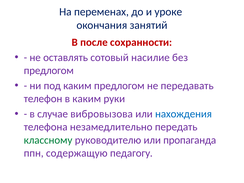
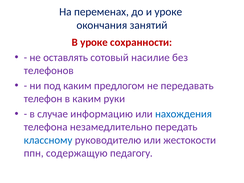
В после: после -> уроке
предлогом at (49, 71): предлогом -> телефонов
вибровызова: вибровызова -> информацию
классному colour: green -> blue
пропаганда: пропаганда -> жестокости
